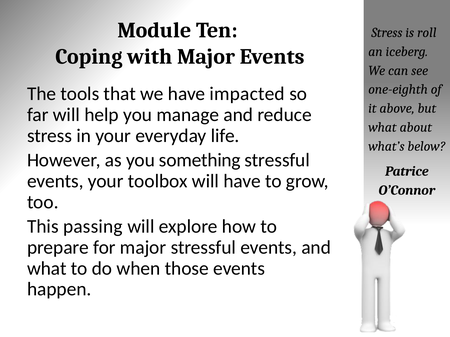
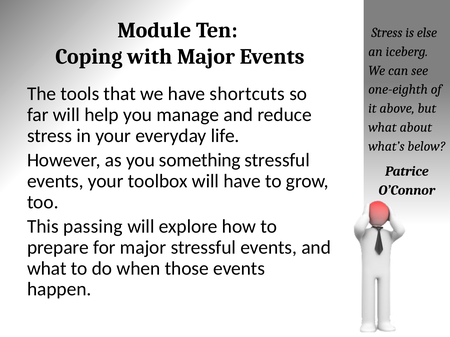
roll: roll -> else
impacted: impacted -> shortcuts
